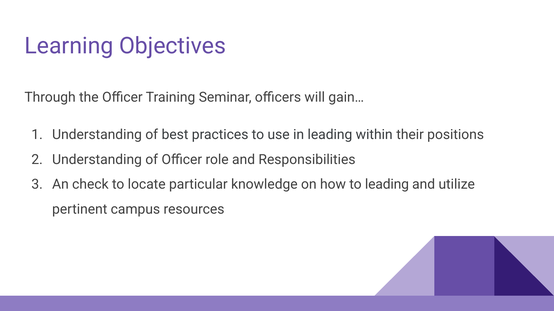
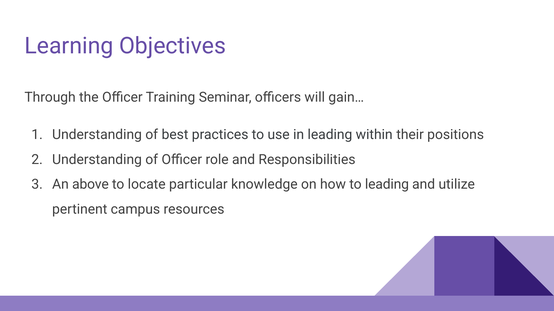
check: check -> above
